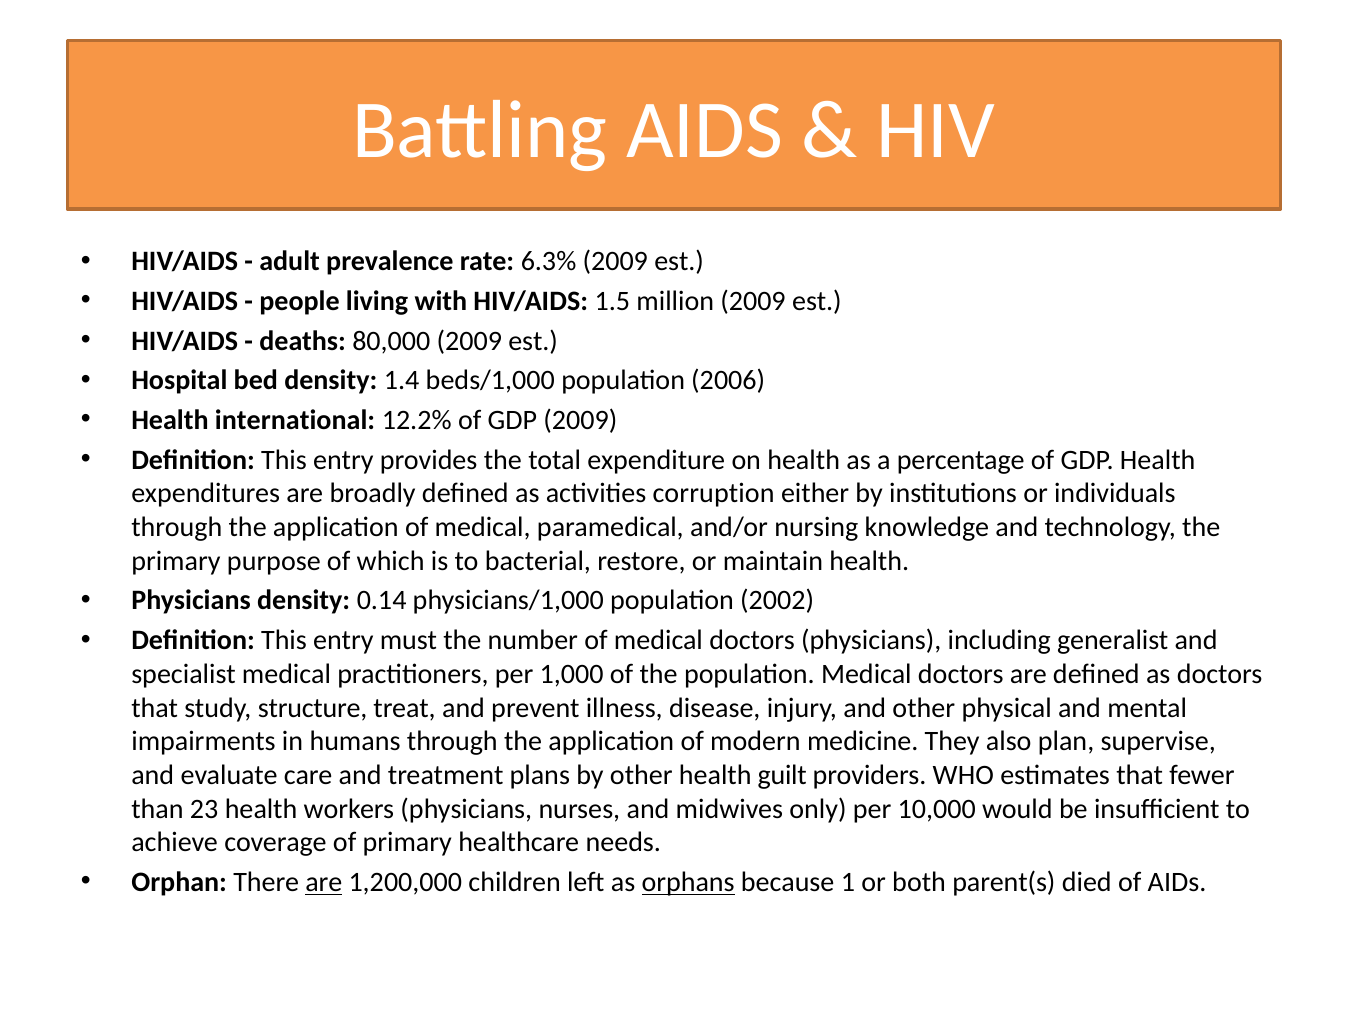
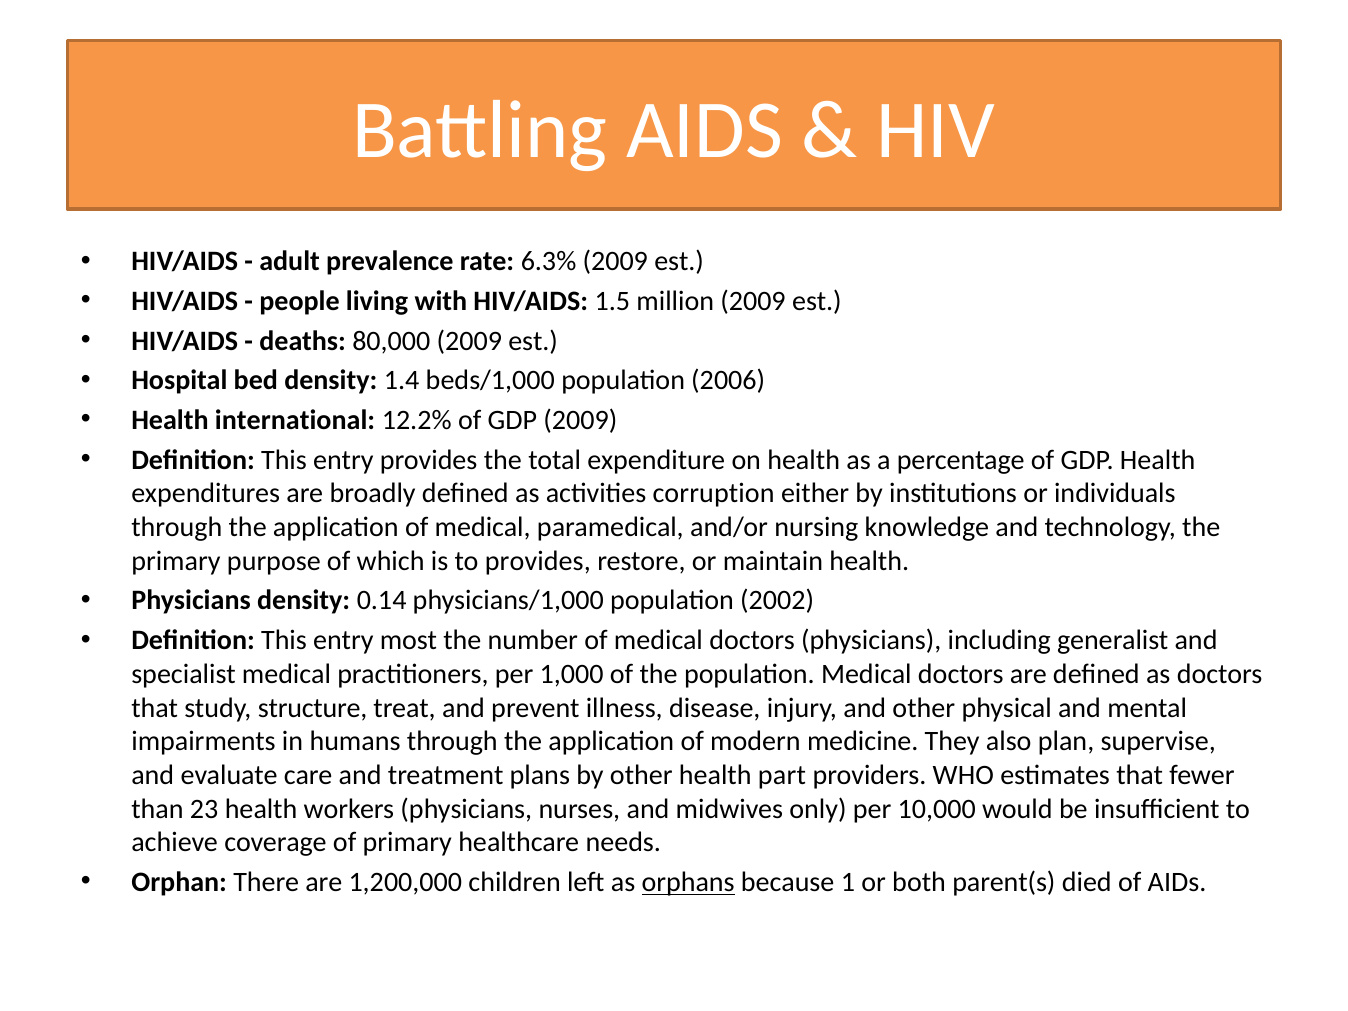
to bacterial: bacterial -> provides
must: must -> most
guilt: guilt -> part
are at (324, 882) underline: present -> none
